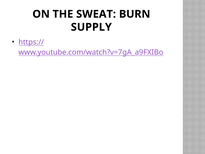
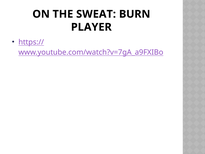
SUPPLY: SUPPLY -> PLAYER
